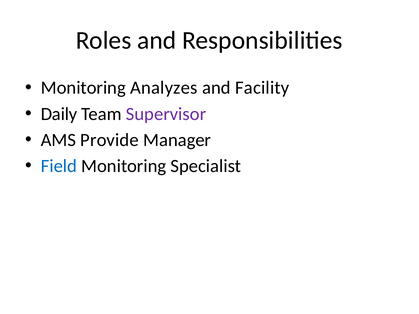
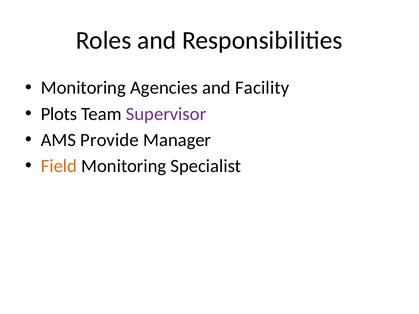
Analyzes: Analyzes -> Agencies
Daily: Daily -> Plots
Field colour: blue -> orange
